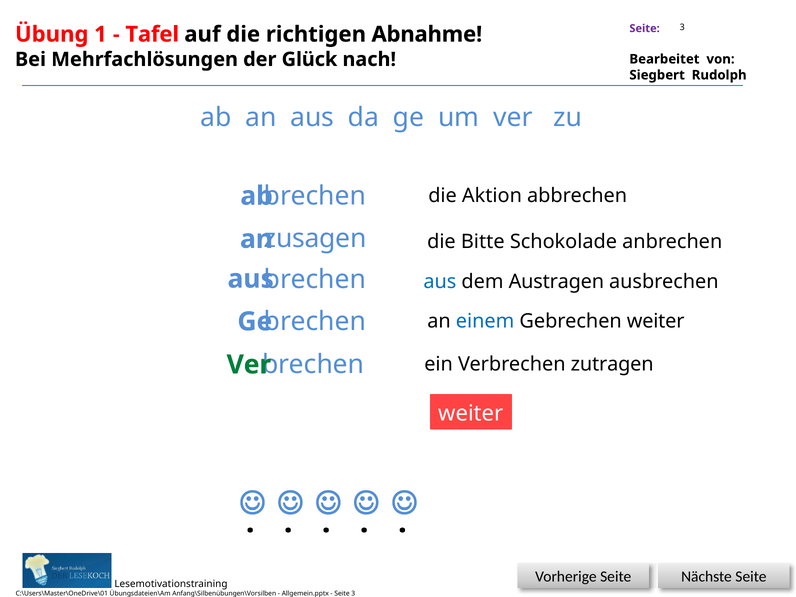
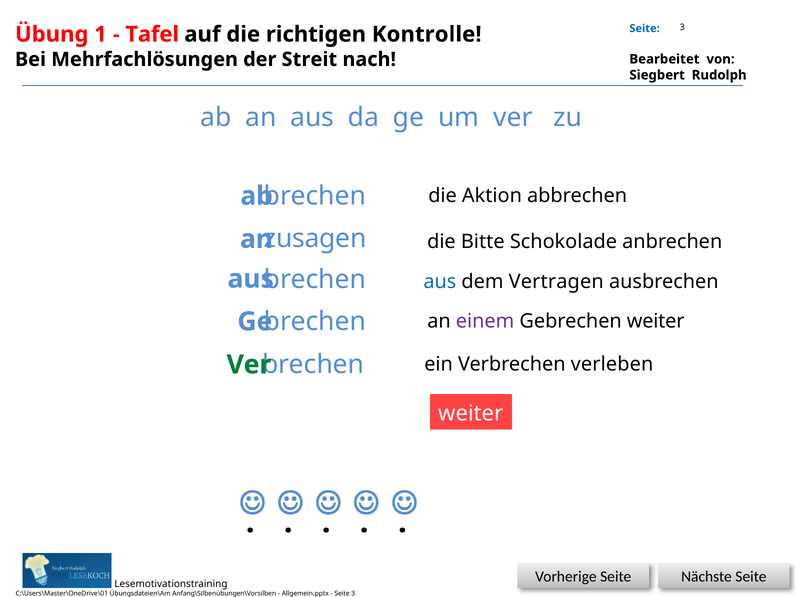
Seite at (645, 28) colour: purple -> blue
Abnahme: Abnahme -> Kontrolle
der Glück: Glück -> Streit
Austragen: Austragen -> Vertragen
einem colour: blue -> purple
zutragen: zutragen -> verleben
